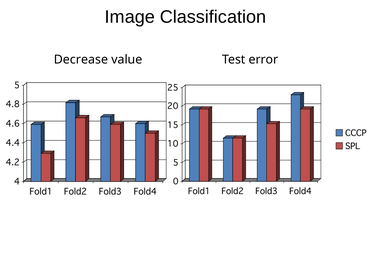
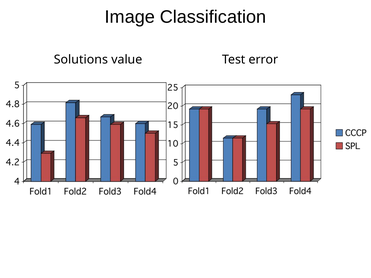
Decrease: Decrease -> Solutions
